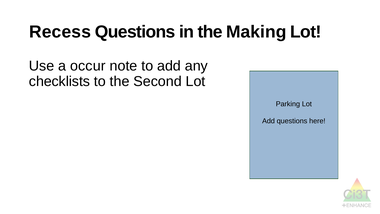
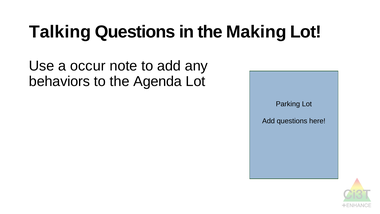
Recess: Recess -> Talking
checklists: checklists -> behaviors
Second: Second -> Agenda
